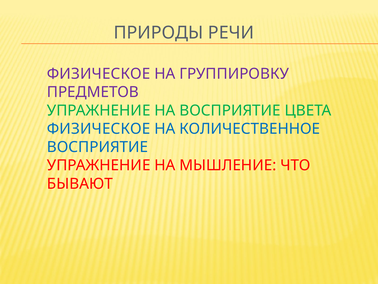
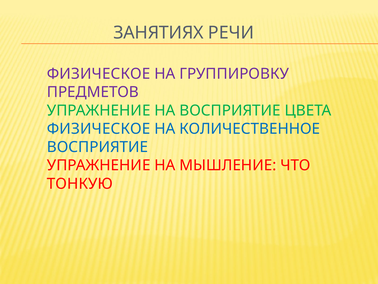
ПРИРОДЫ: ПРИРОДЫ -> ЗАНЯТИЯХ
БЫВАЮТ: БЫВАЮТ -> ТОНКУЮ
